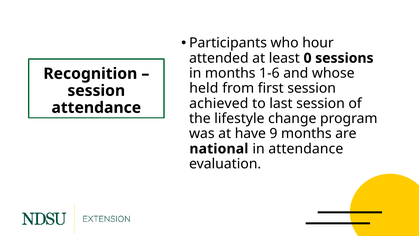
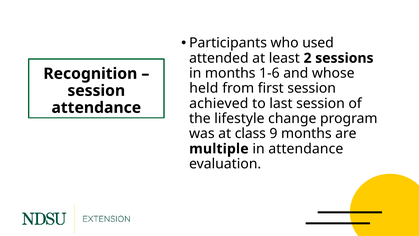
hour: hour -> used
0: 0 -> 2
have: have -> class
national: national -> multiple
